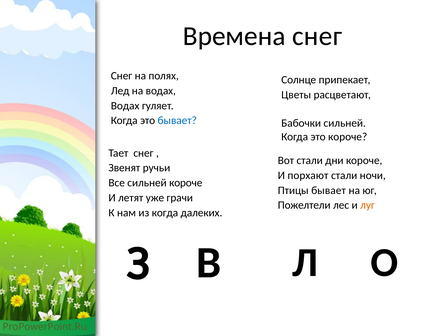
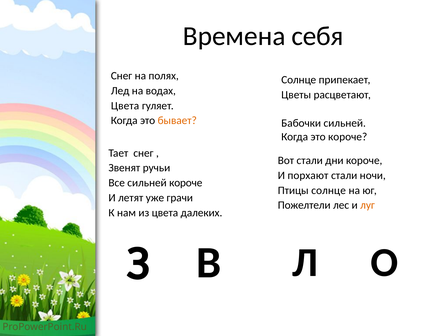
Времена снег: снег -> себя
Водах at (125, 106): Водах -> Цвета
бывает at (177, 121) colour: blue -> orange
Птицы бывает: бывает -> солнце
из когда: когда -> цвета
